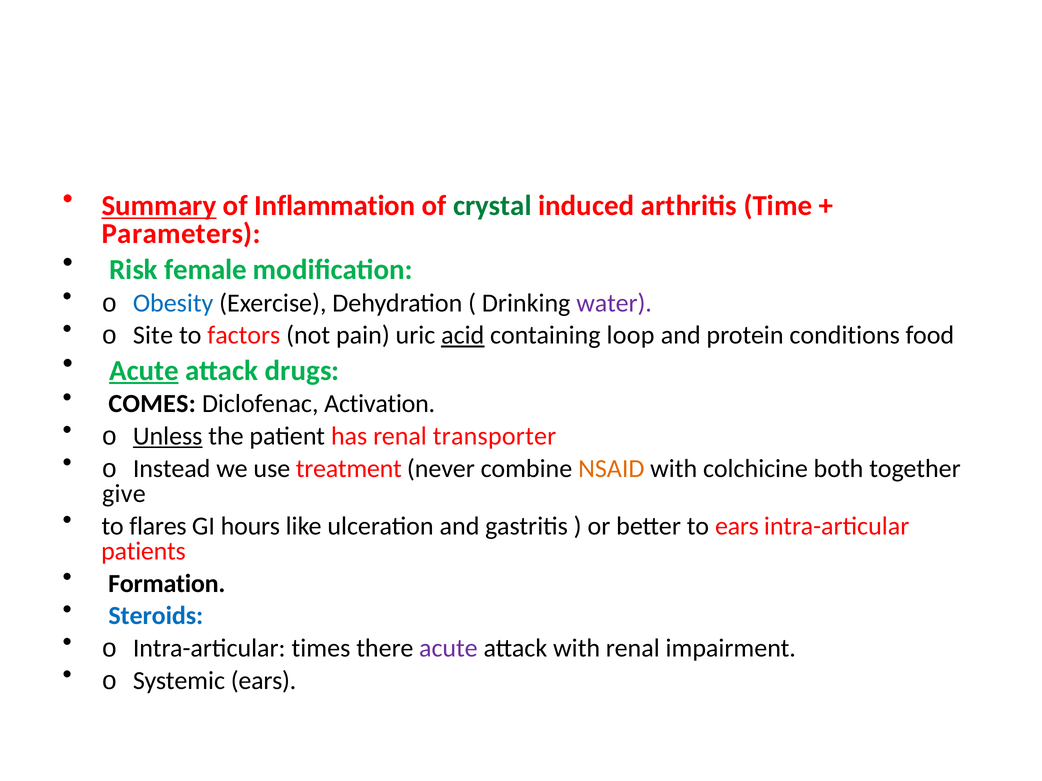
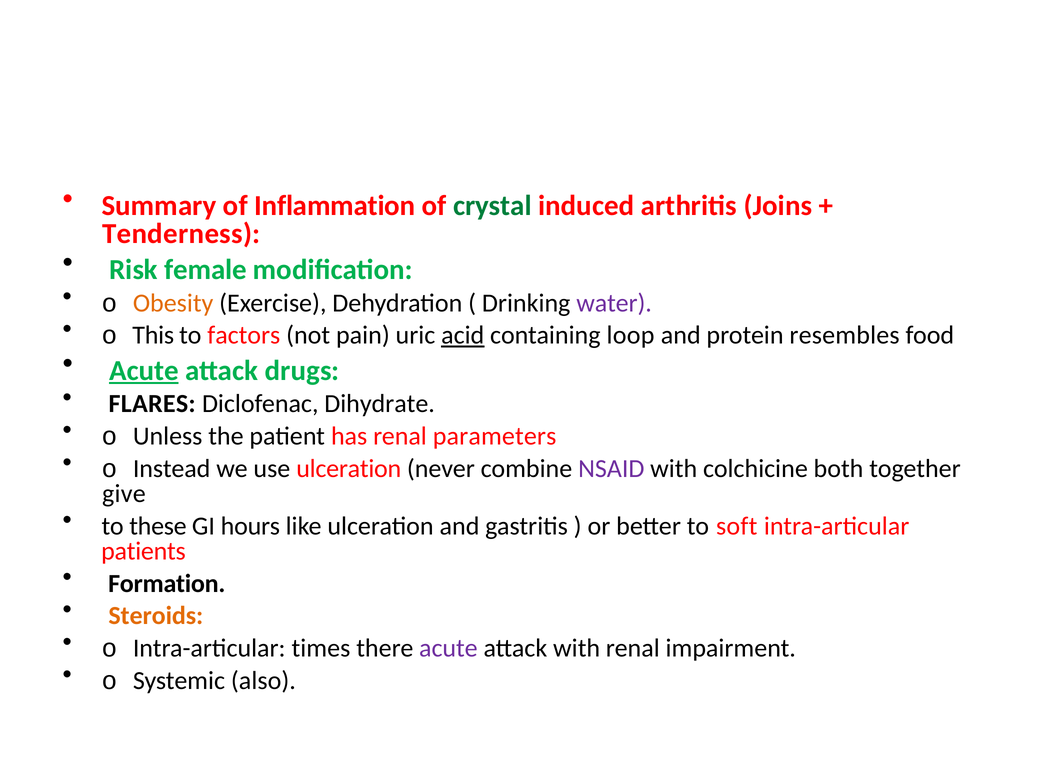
Summary underline: present -> none
Time: Time -> Joins
Parameters: Parameters -> Tenderness
Obesity colour: blue -> orange
Site: Site -> This
conditions: conditions -> resembles
COMES: COMES -> FLARES
Activation: Activation -> Dihydrate
Unless underline: present -> none
transporter: transporter -> parameters
use treatment: treatment -> ulceration
NSAID colour: orange -> purple
flares: flares -> these
to ears: ears -> soft
Steroids colour: blue -> orange
Systemic ears: ears -> also
